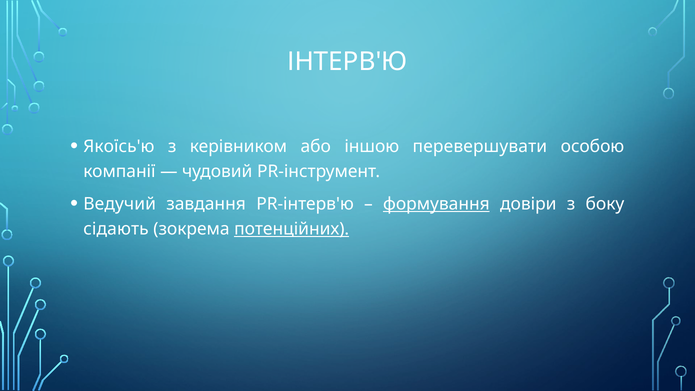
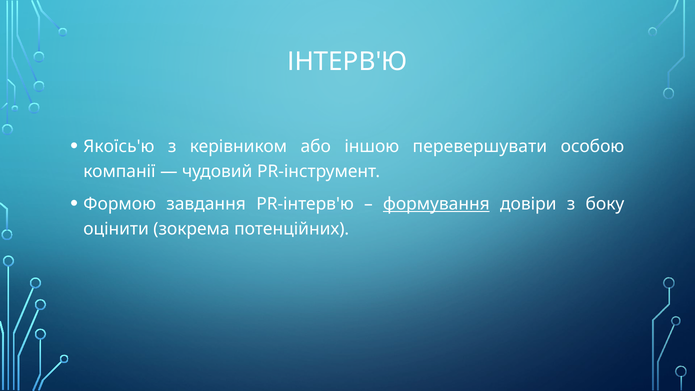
Ведучий: Ведучий -> Формою
сідають: сідають -> оцінити
потенційних underline: present -> none
